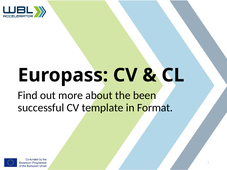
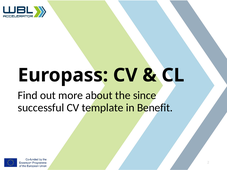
been: been -> since
Format: Format -> Benefit
